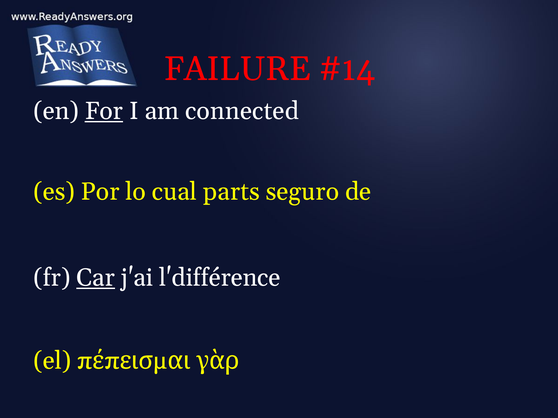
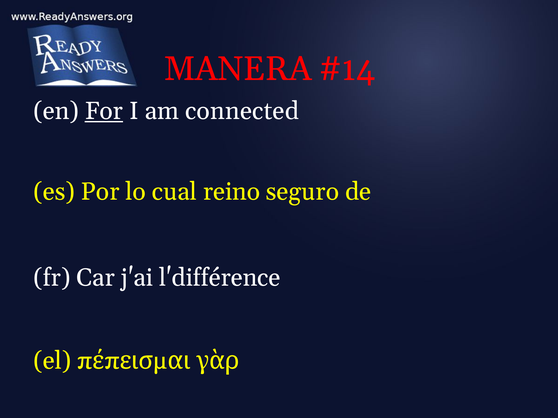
FAILURE: FAILURE -> MANERA
parts: parts -> reino
Car underline: present -> none
